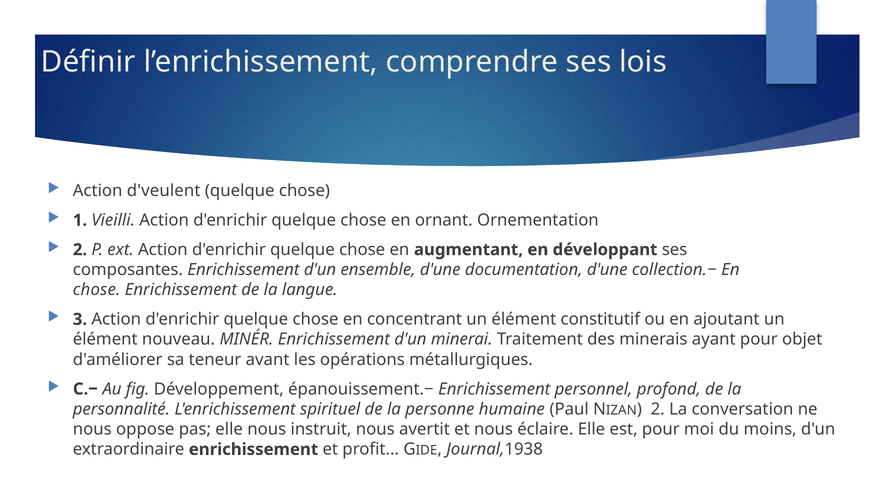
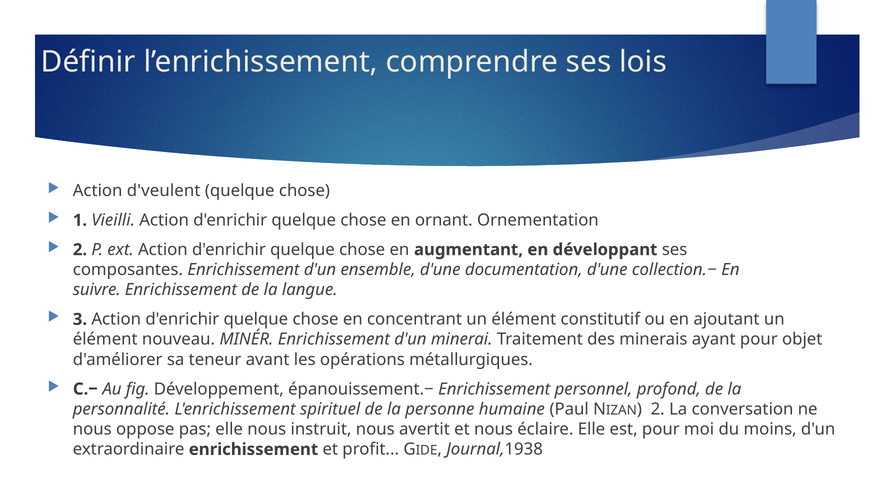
chose at (97, 290): chose -> suivre
